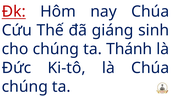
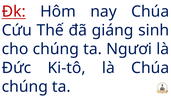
Thánh: Thánh -> Ngươi
